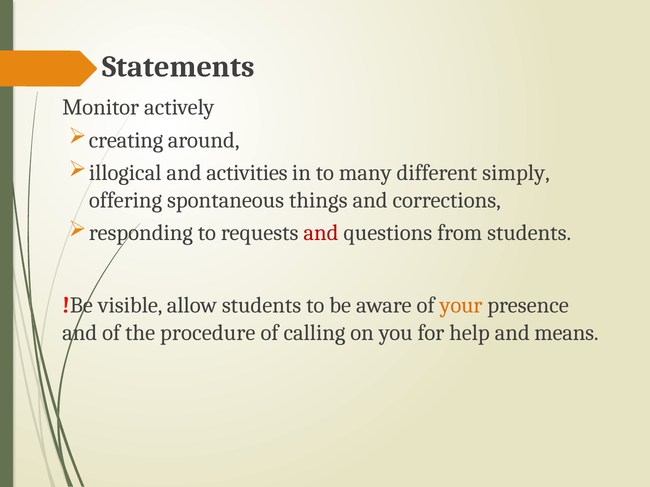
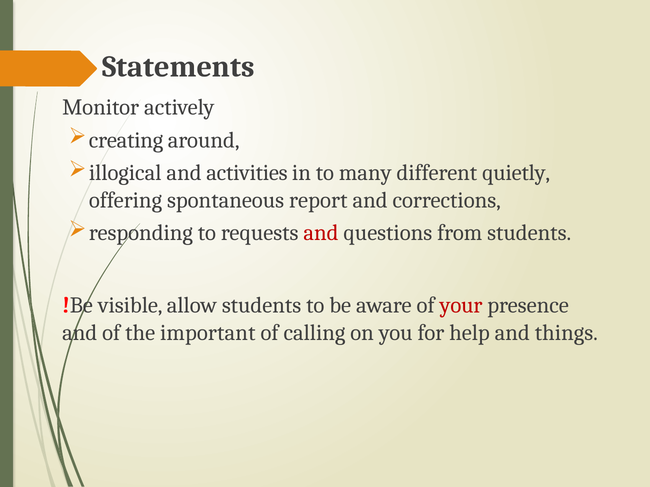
simply: simply -> quietly
things: things -> report
your colour: orange -> red
procedure: procedure -> important
means: means -> things
